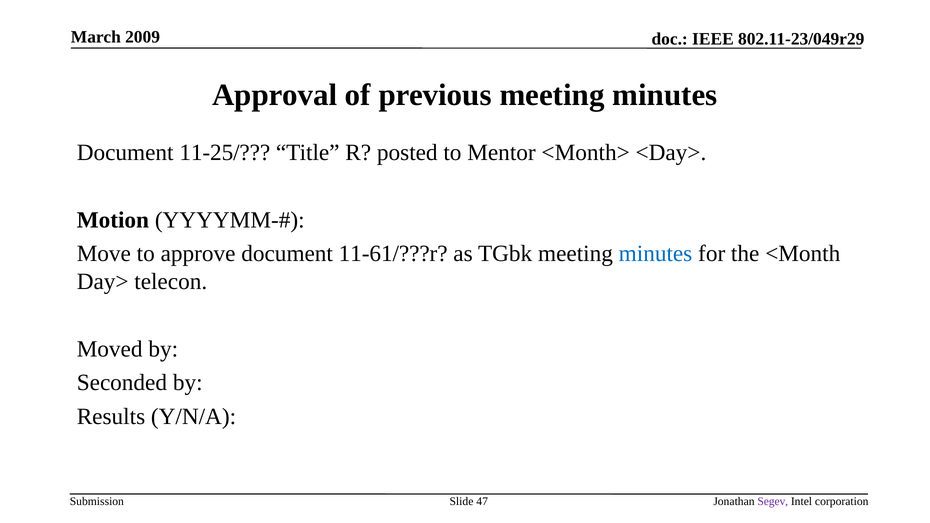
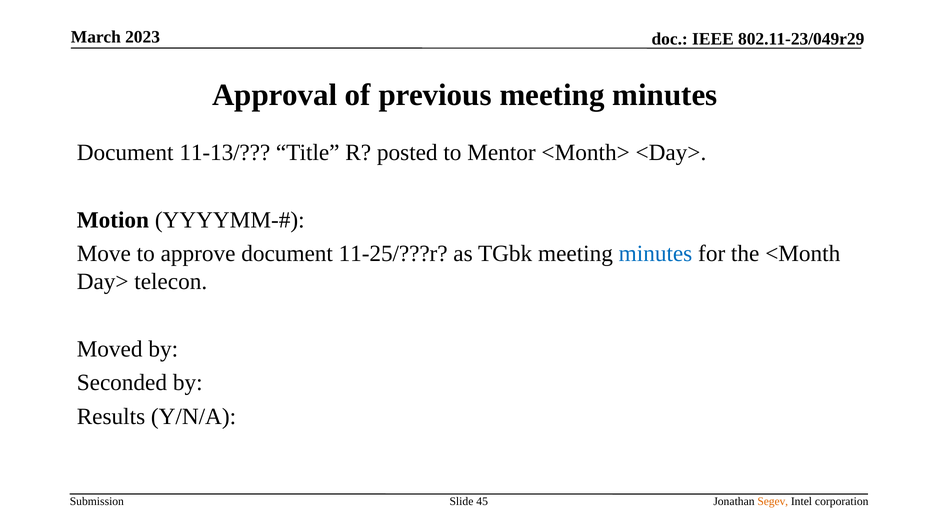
2009: 2009 -> 2023
11-25/: 11-25/ -> 11-13/
11-61/???r: 11-61/???r -> 11-25/???r
47: 47 -> 45
Segev colour: purple -> orange
